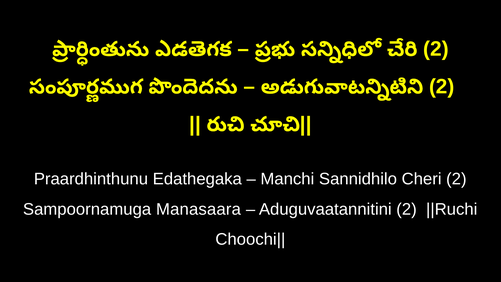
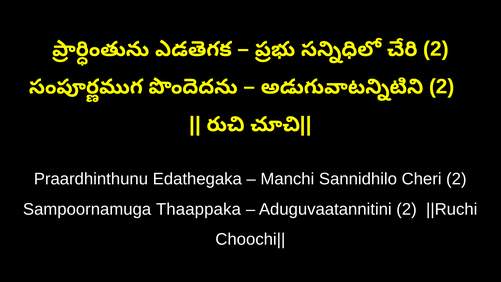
Manasaara: Manasaara -> Thaappaka
